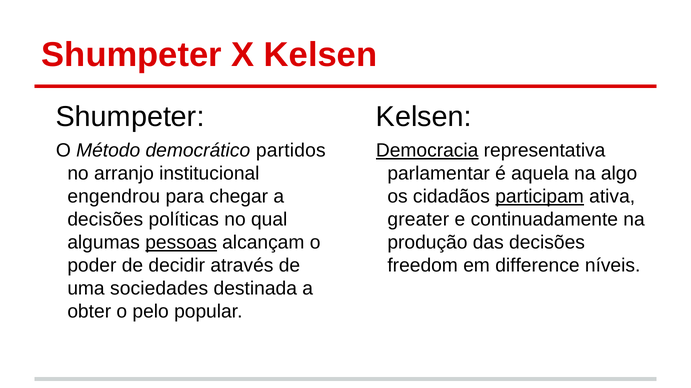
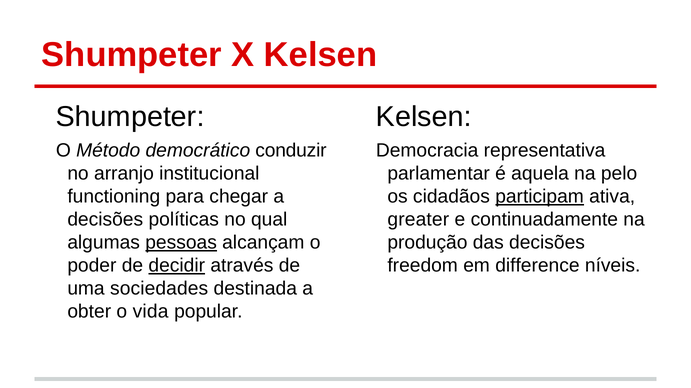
partidos: partidos -> conduzir
Democracia underline: present -> none
algo: algo -> pelo
engendrou: engendrou -> functioning
decidir underline: none -> present
pelo: pelo -> vida
